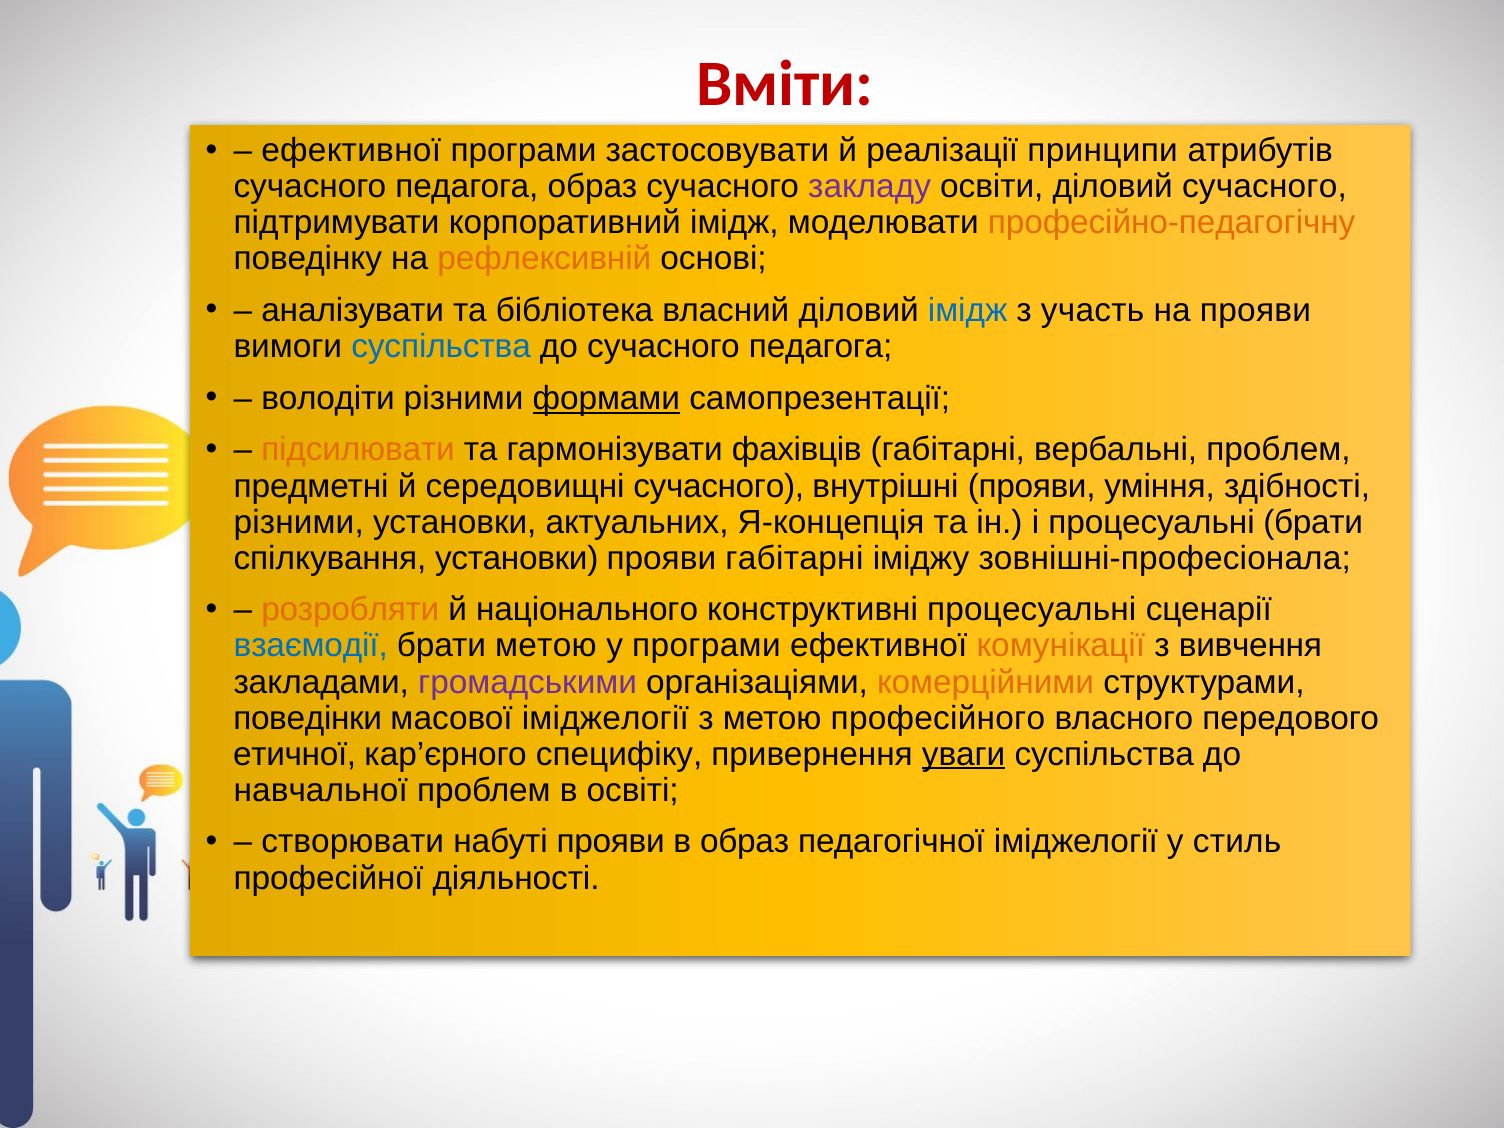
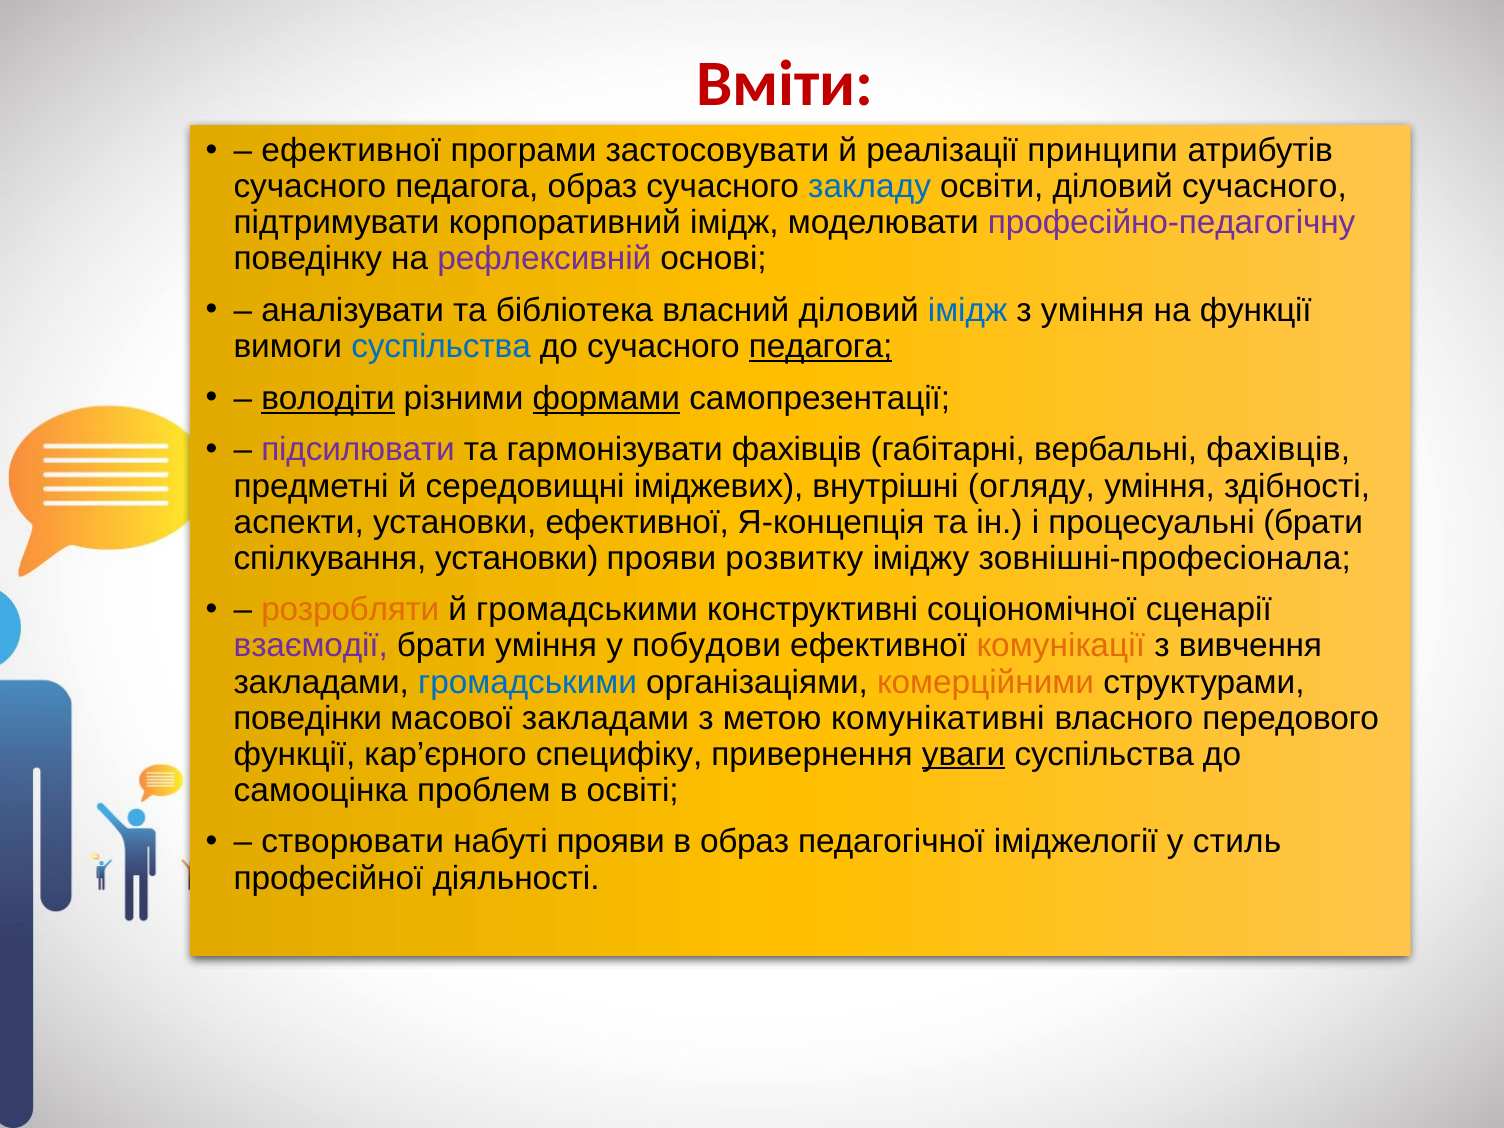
закладу colour: purple -> blue
професійно-педагогічну colour: orange -> purple
рефлексивній colour: orange -> purple
з участь: участь -> уміння
на прояви: прояви -> функції
педагога at (821, 346) underline: none -> present
володіти underline: none -> present
підсилювати colour: orange -> purple
вербальні проблем: проблем -> фахівців
середовищні сучасного: сучасного -> іміджевих
внутрішні прояви: прояви -> огляду
різними at (299, 522): різними -> аспекти
установки актуальних: актуальних -> ефективної
прояви габітарні: габітарні -> розвитку
й національного: національного -> громадськими
конструктивні процесуальні: процесуальні -> соціономічної
взаємодії colour: blue -> purple
брати метою: метою -> уміння
у програми: програми -> побудови
громадськими at (528, 682) colour: purple -> blue
масової іміджелогії: іміджелогії -> закладами
професійного: професійного -> комунікативні
етичної at (295, 754): етичної -> функції
навчальної: навчальної -> самооцінка
